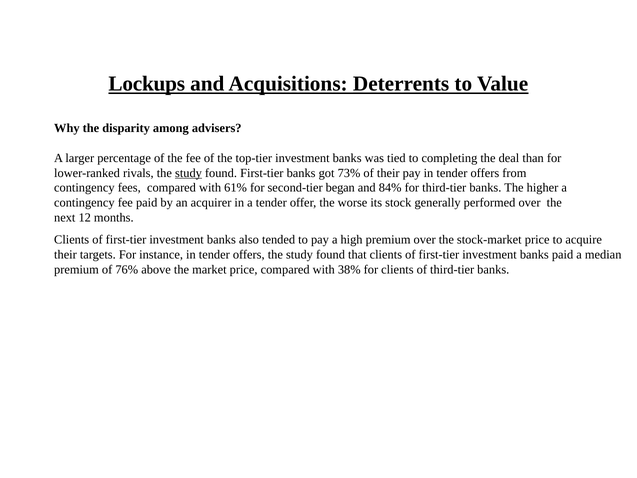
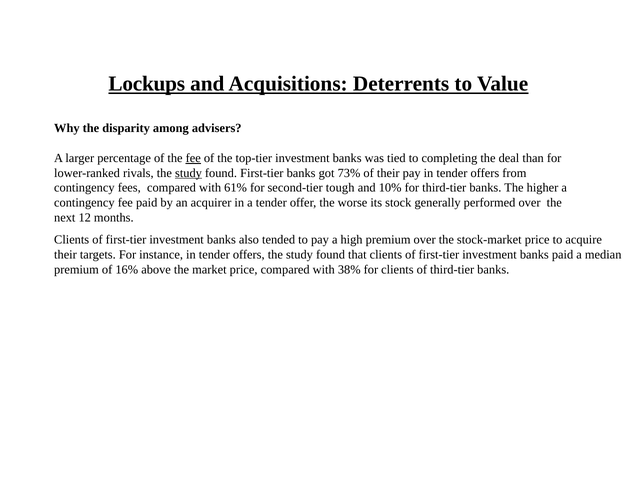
fee at (193, 158) underline: none -> present
began: began -> tough
84%: 84% -> 10%
76%: 76% -> 16%
